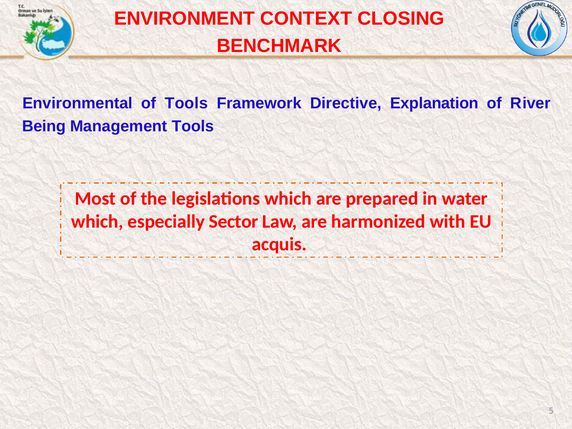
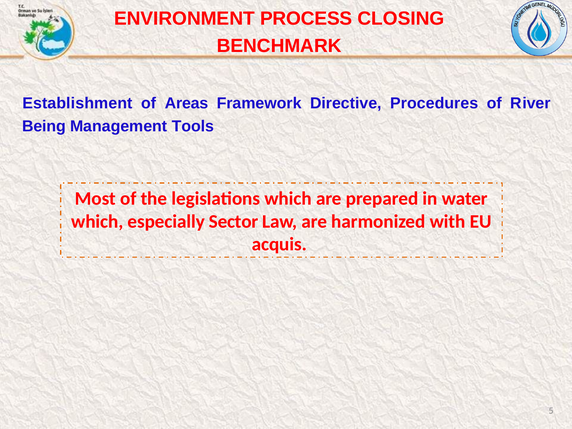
CONTEXT: CONTEXT -> PROCESS
Environmental: Environmental -> Establishment
of Tools: Tools -> Areas
Explanation: Explanation -> Procedures
